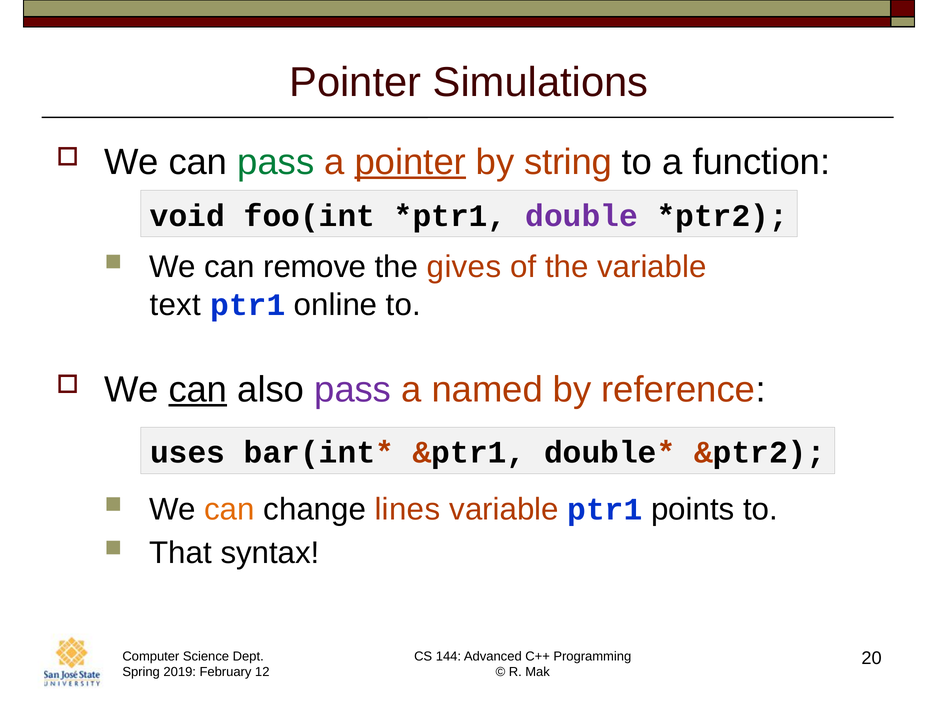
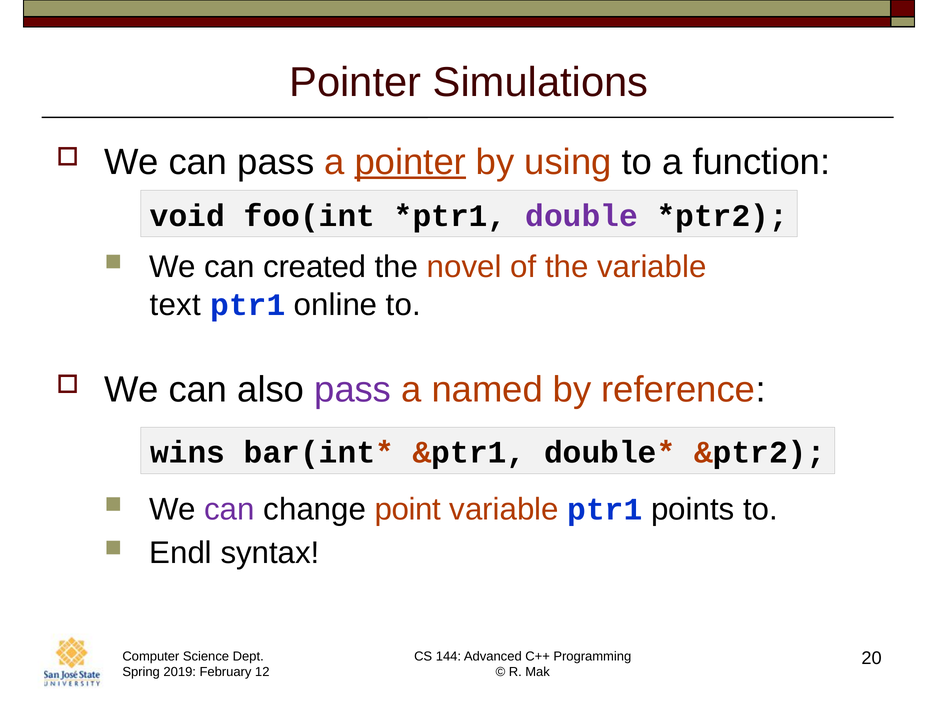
pass at (276, 162) colour: green -> black
string: string -> using
remove: remove -> created
gives: gives -> novel
can at (198, 389) underline: present -> none
uses: uses -> wins
can at (230, 509) colour: orange -> purple
lines: lines -> point
That: That -> Endl
